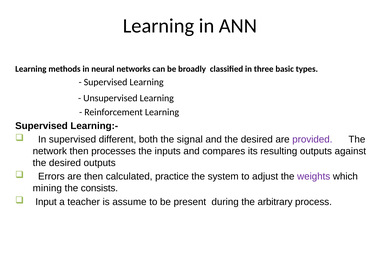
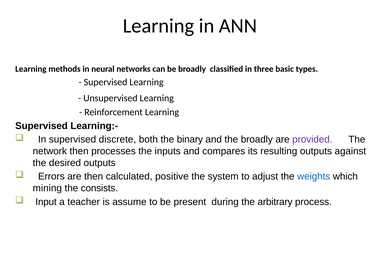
different: different -> discrete
signal: signal -> binary
and the desired: desired -> broadly
practice: practice -> positive
weights colour: purple -> blue
